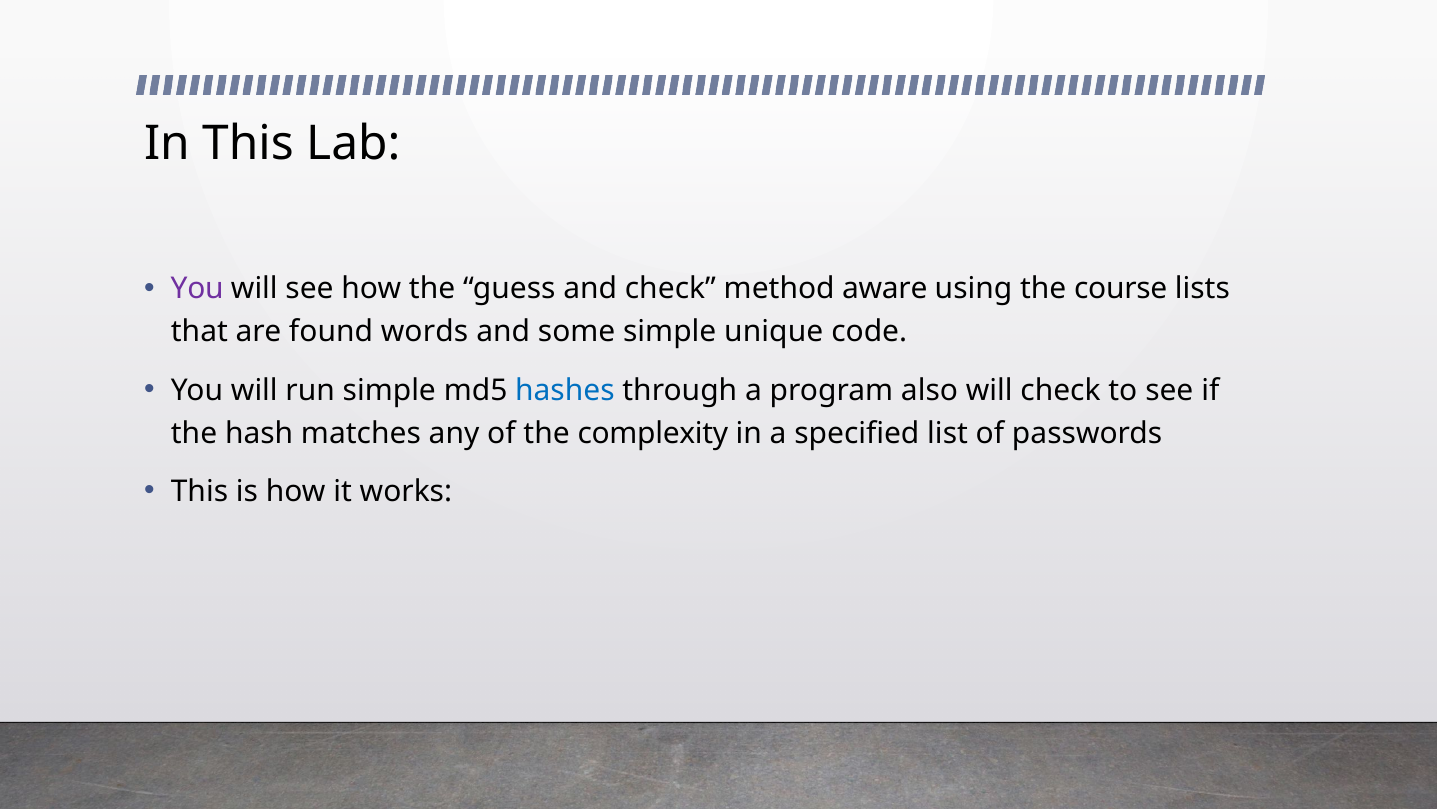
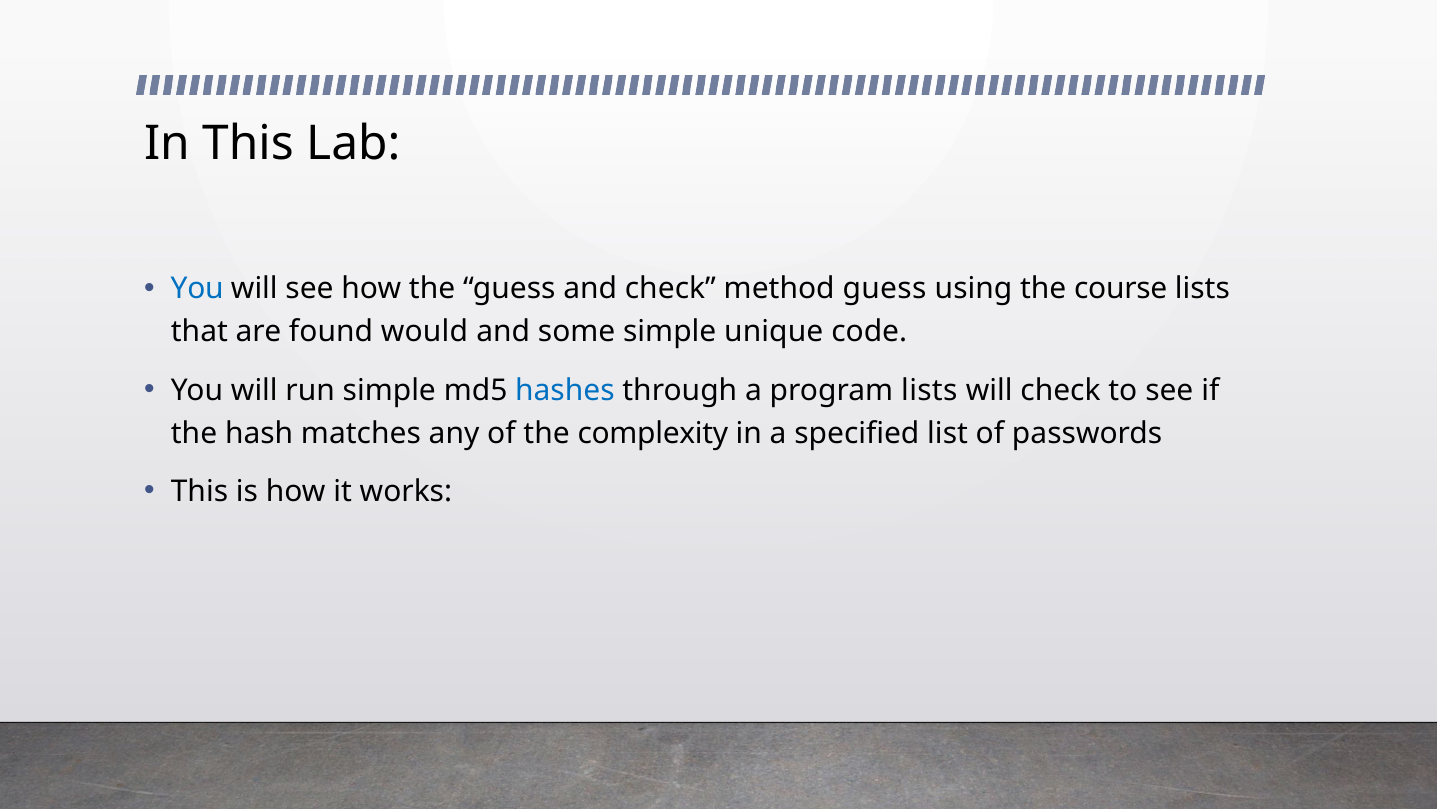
You at (197, 289) colour: purple -> blue
method aware: aware -> guess
words: words -> would
program also: also -> lists
